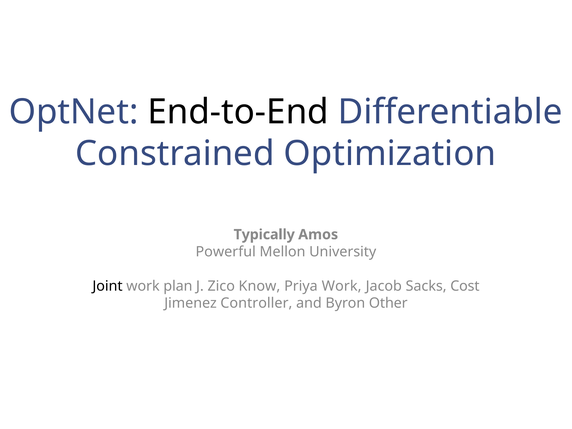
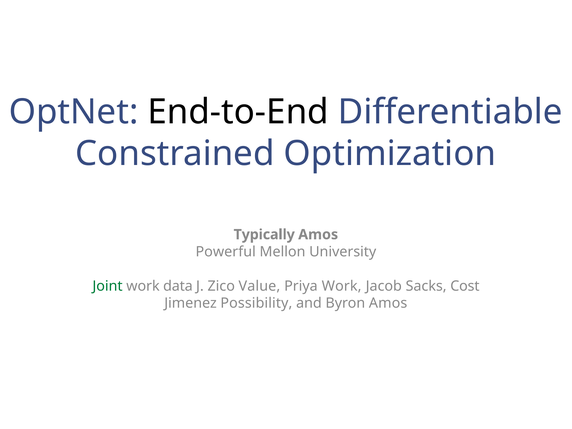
Joint colour: black -> green
plan: plan -> data
Know: Know -> Value
Controller: Controller -> Possibility
Byron Other: Other -> Amos
